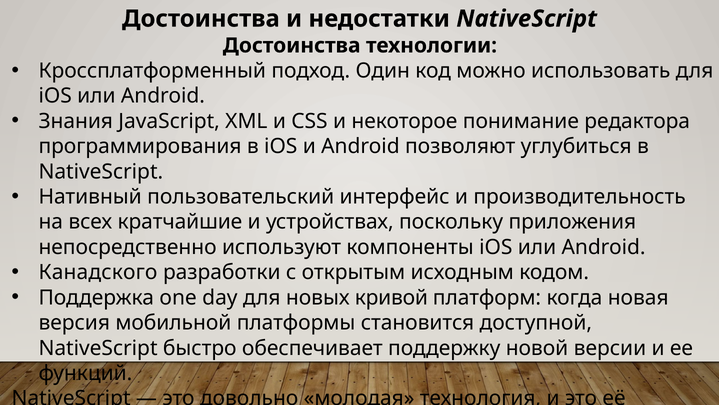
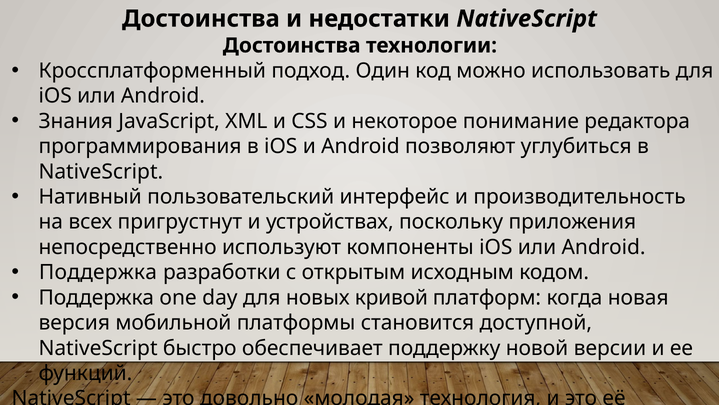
кратчайшие: кратчайшие -> пригрустнут
Канадского at (98, 272): Канадского -> Поддержка
